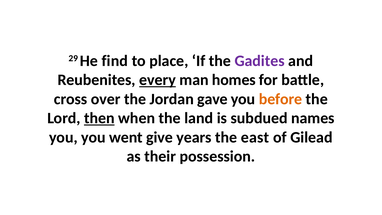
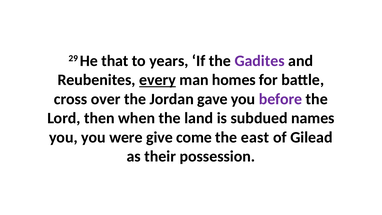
find: find -> that
place: place -> years
before colour: orange -> purple
then underline: present -> none
went: went -> were
years: years -> come
